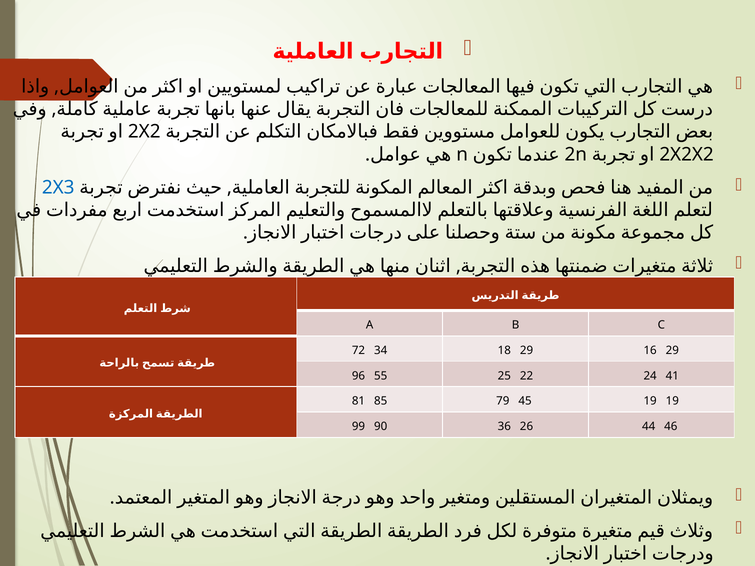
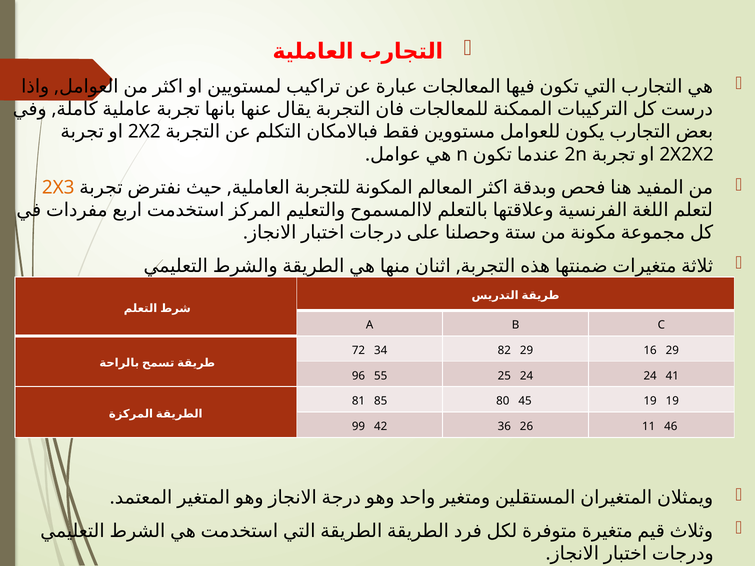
2X3 colour: blue -> orange
18: 18 -> 82
25 22: 22 -> 24
79: 79 -> 80
90: 90 -> 42
44: 44 -> 11
